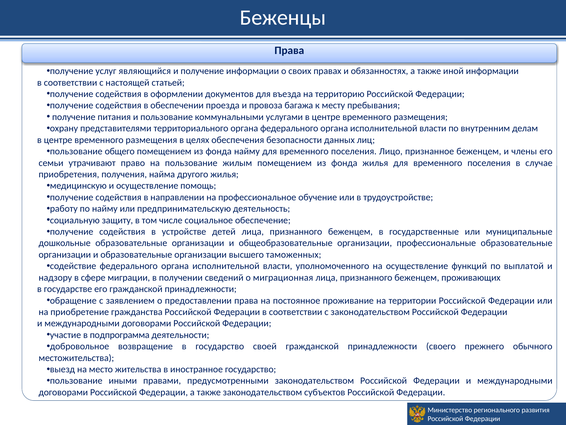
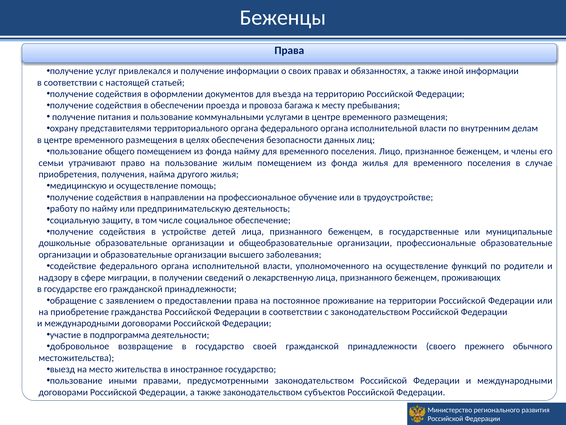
являющийся: являющийся -> привлекался
таможенных: таможенных -> заболевания
выплатой: выплатой -> родители
миграционная: миграционная -> лекарственную
